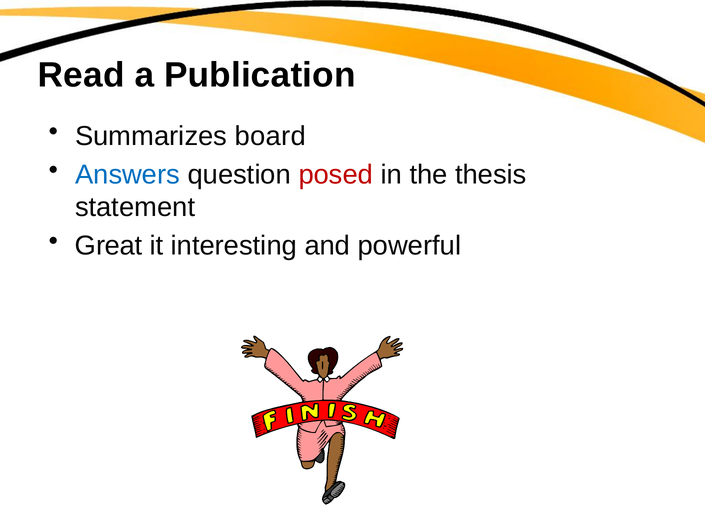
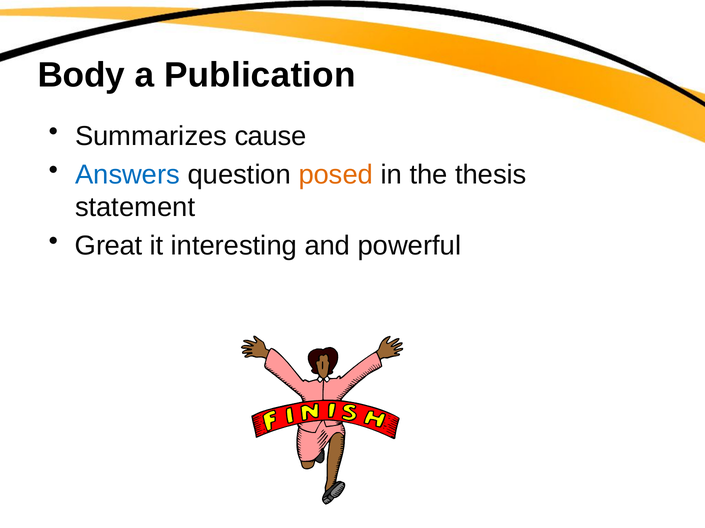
Read: Read -> Body
board: board -> cause
posed colour: red -> orange
